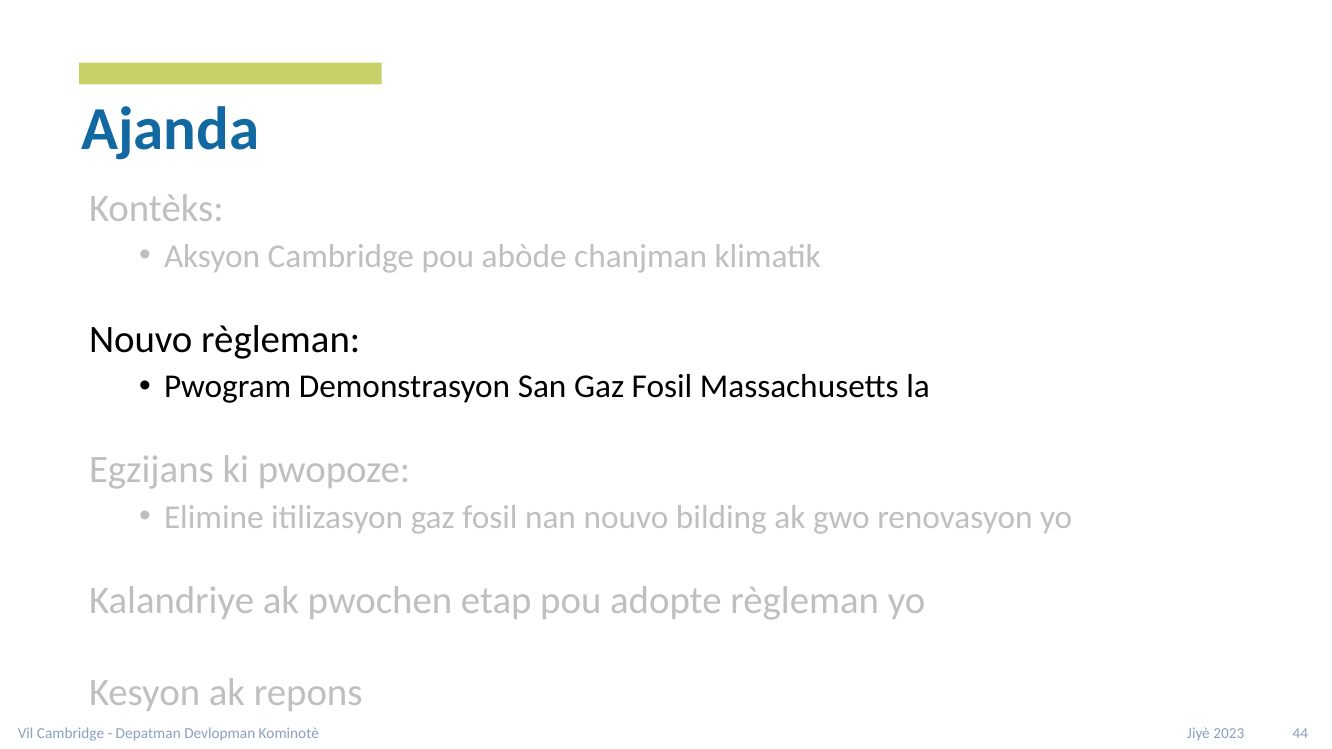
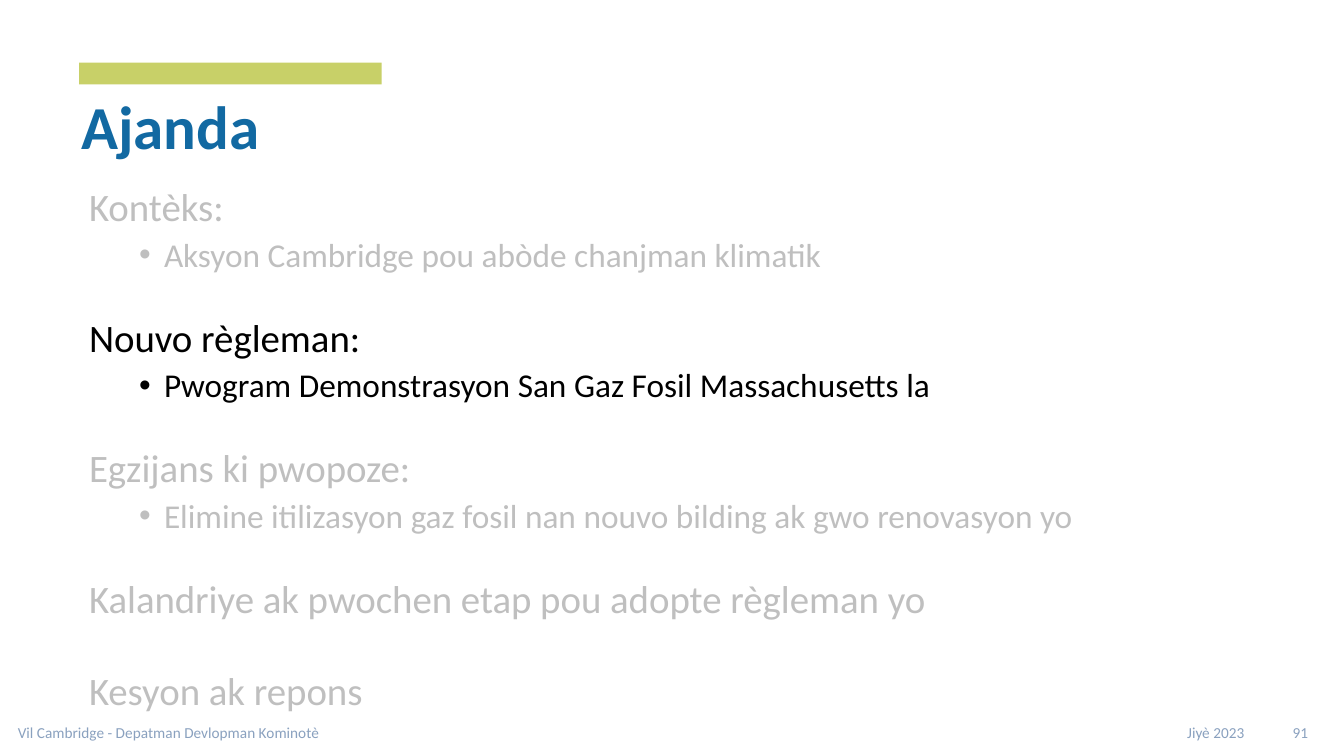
44: 44 -> 91
